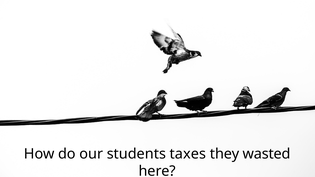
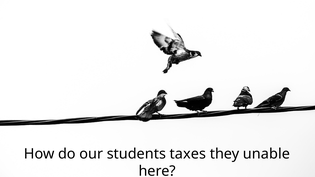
wasted: wasted -> unable
